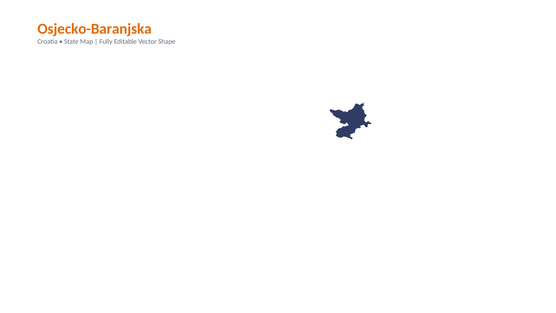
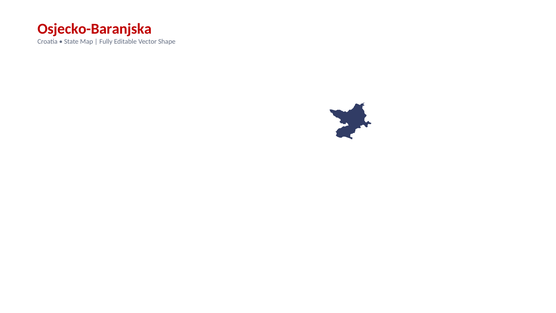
Osjecko-Baranjska colour: orange -> red
